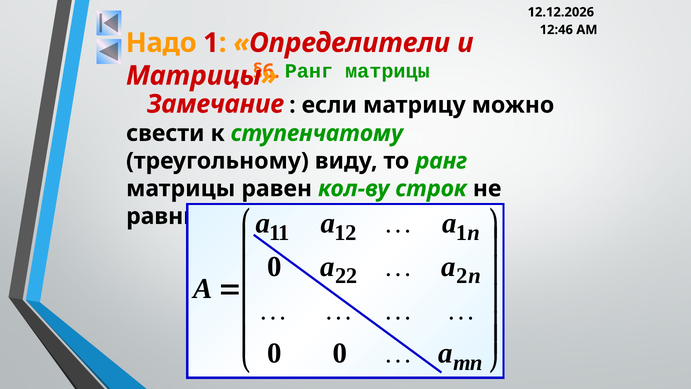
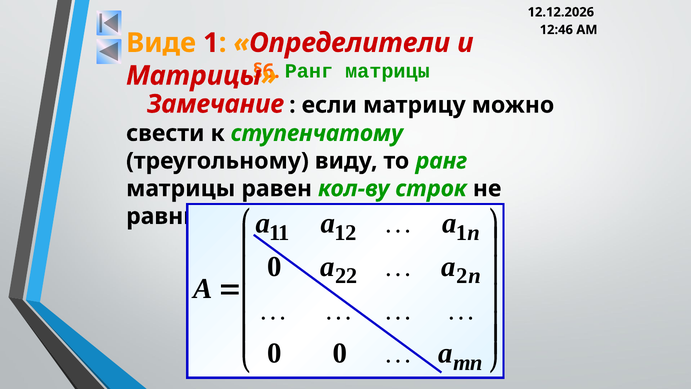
Надо: Надо -> Виде
